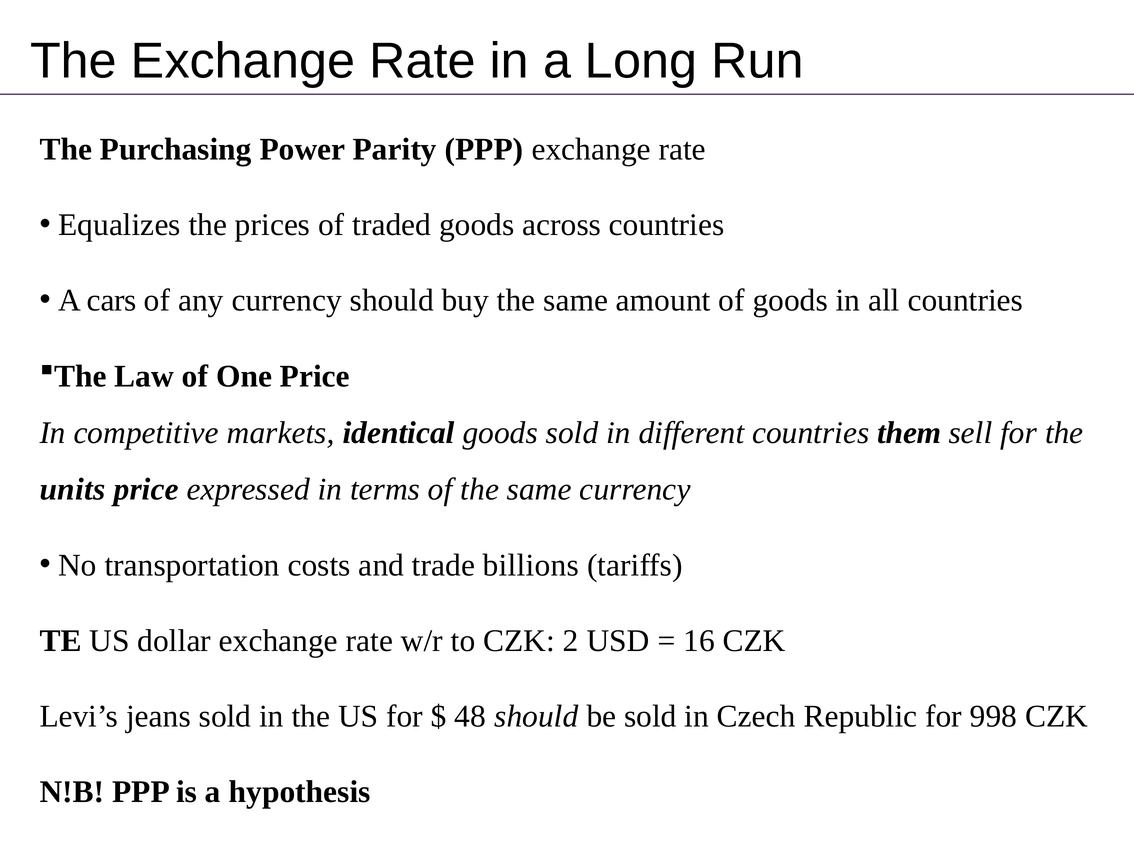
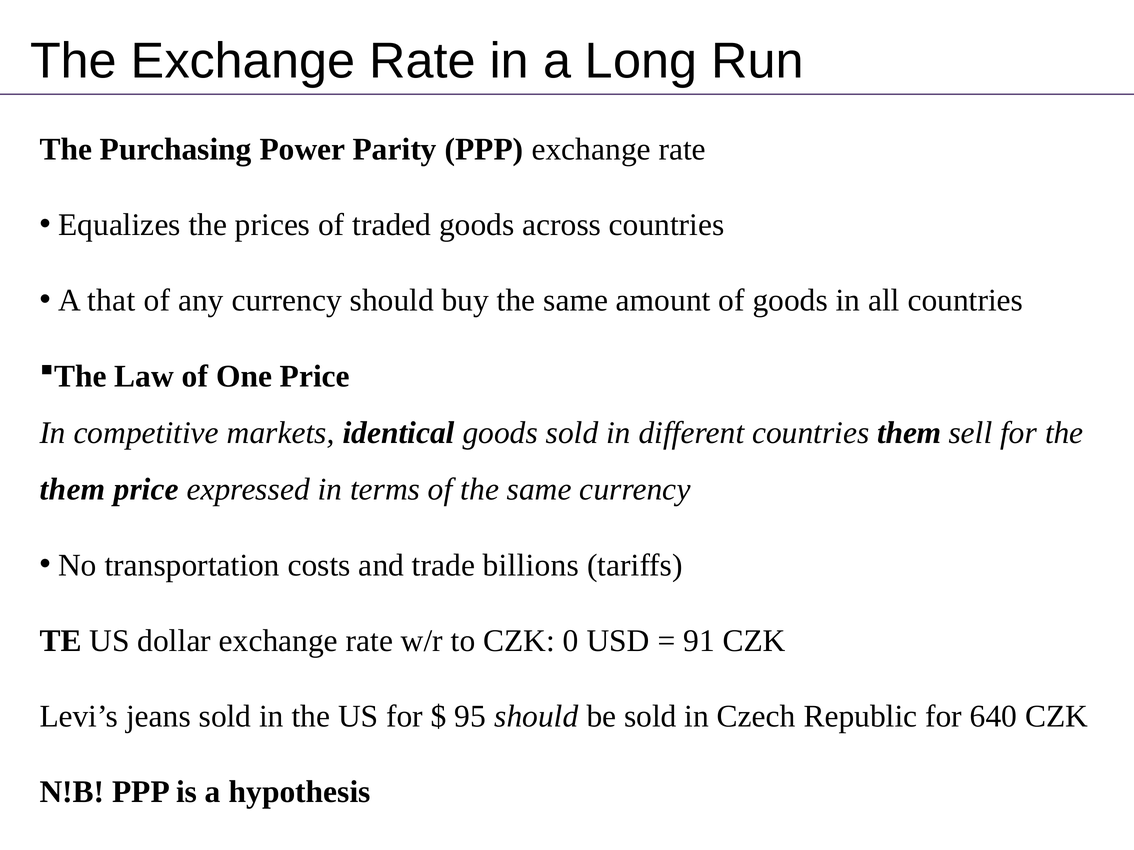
cars: cars -> that
units at (73, 490): units -> them
2: 2 -> 0
16: 16 -> 91
48: 48 -> 95
998: 998 -> 640
